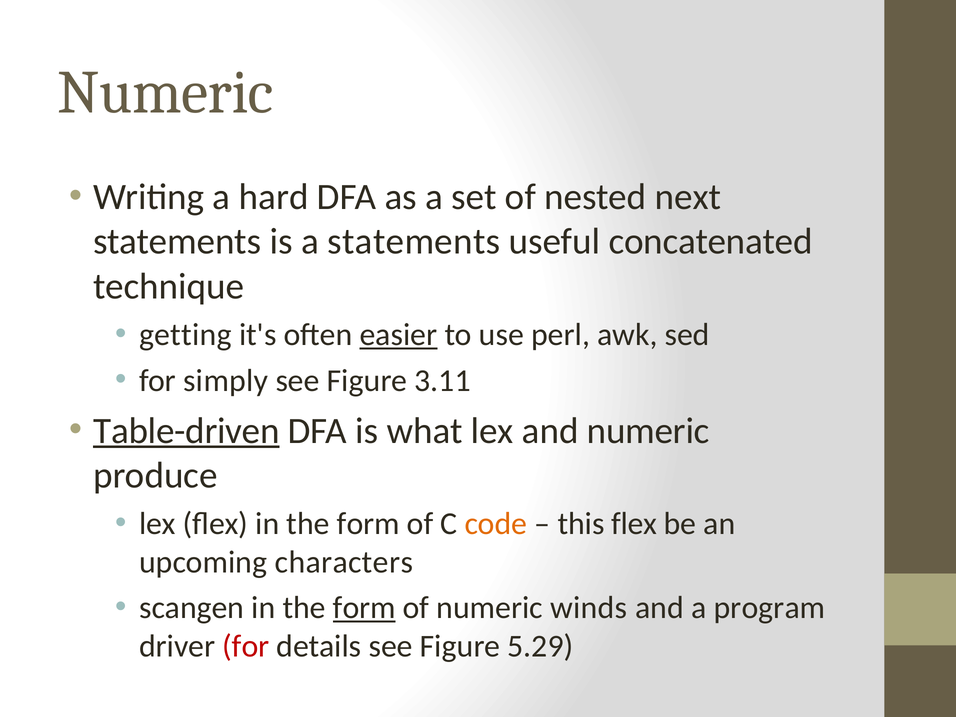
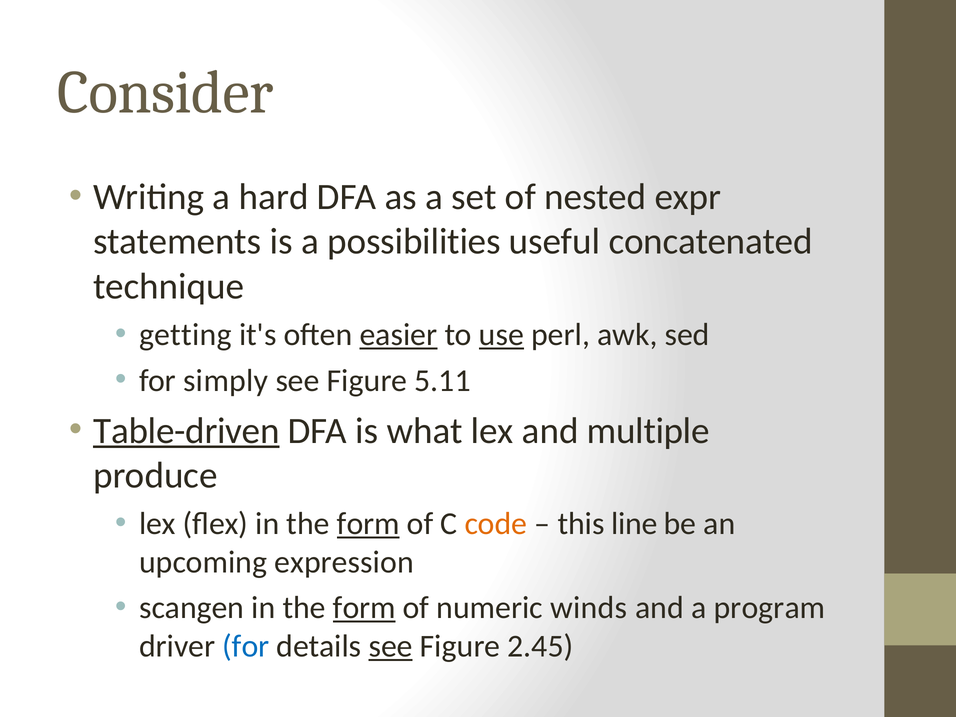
Numeric at (166, 93): Numeric -> Consider
next: next -> expr
a statements: statements -> possibilities
use underline: none -> present
3.11: 3.11 -> 5.11
and numeric: numeric -> multiple
form at (368, 524) underline: none -> present
this flex: flex -> line
characters: characters -> expression
for at (246, 646) colour: red -> blue
see at (391, 646) underline: none -> present
5.29: 5.29 -> 2.45
